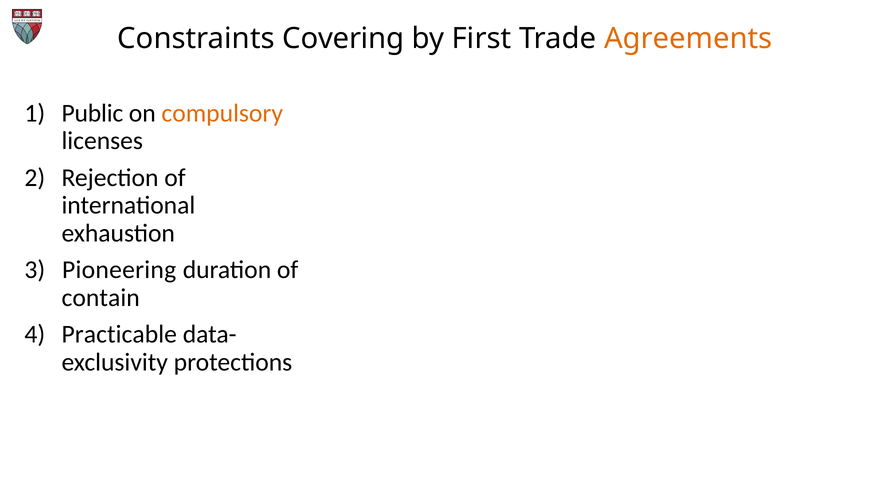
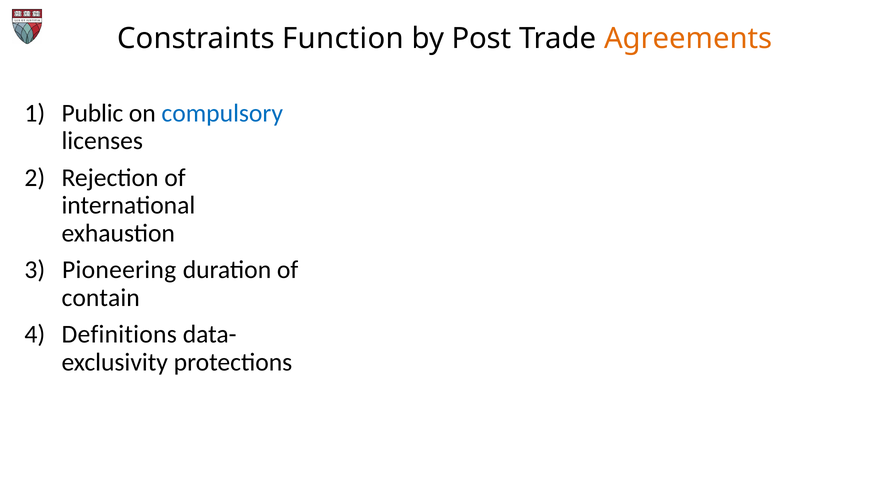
Covering: Covering -> Function
First: First -> Post
compulsory colour: orange -> blue
Practicable: Practicable -> Definitions
